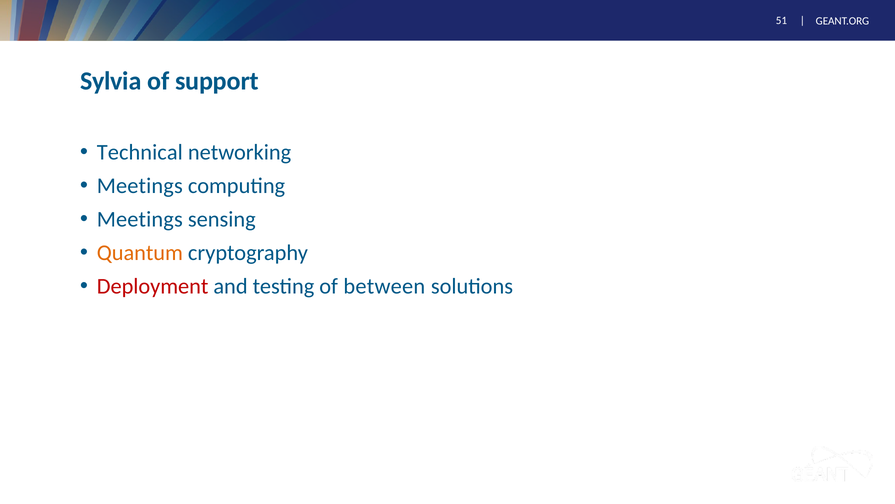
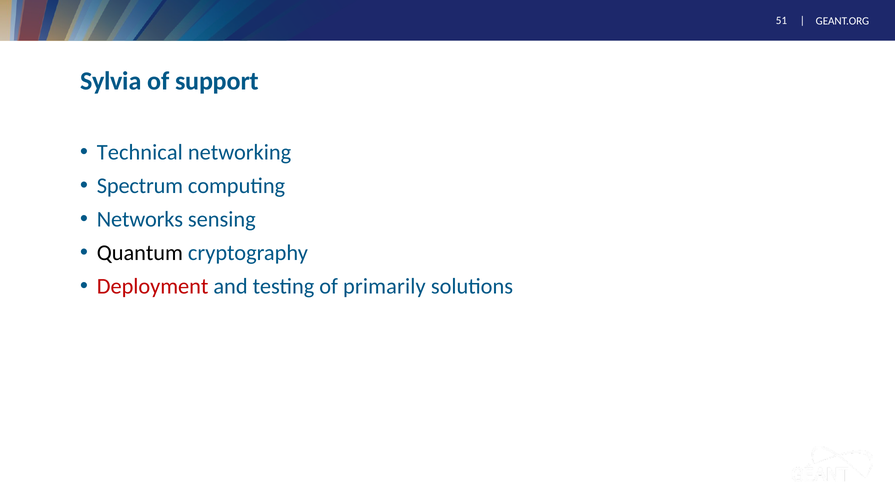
Meetings at (140, 186): Meetings -> Spectrum
Meetings at (140, 219): Meetings -> Networks
Quantum colour: orange -> black
between: between -> primarily
